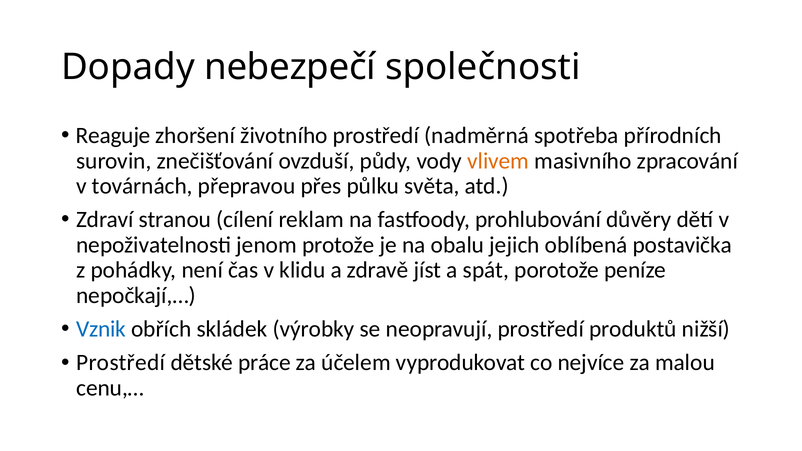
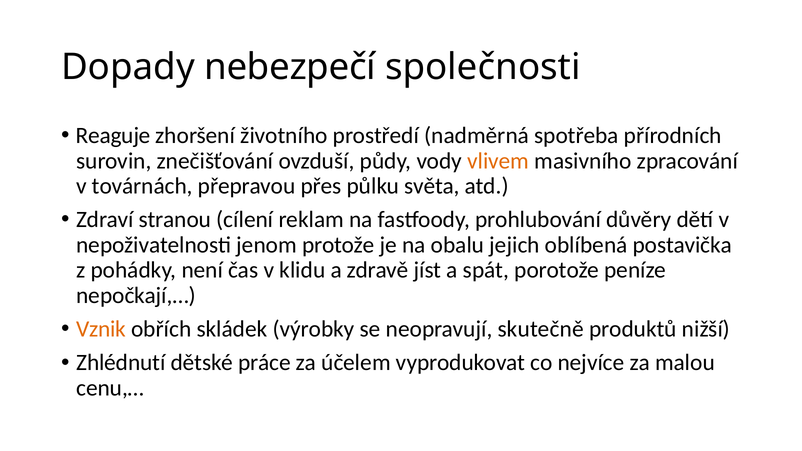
Vznik colour: blue -> orange
neopravují prostředí: prostředí -> skutečně
Prostředí at (121, 363): Prostředí -> Zhlédnutí
